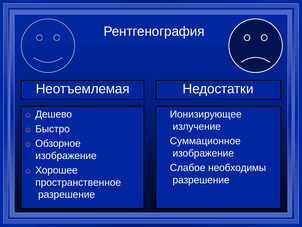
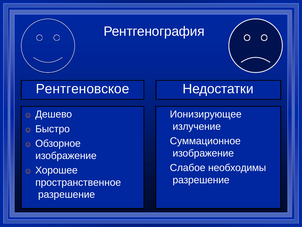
Неотъемлемая: Неотъемлемая -> Рентгеновское
